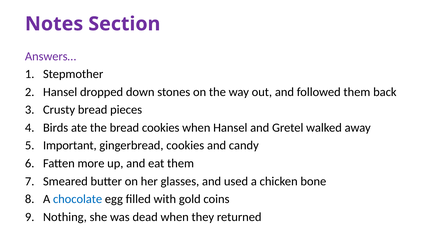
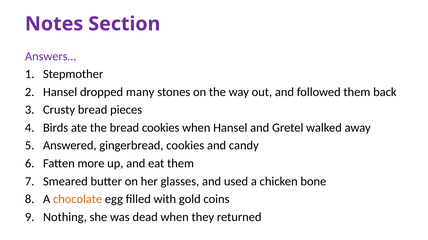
down: down -> many
Important: Important -> Answered
chocolate colour: blue -> orange
